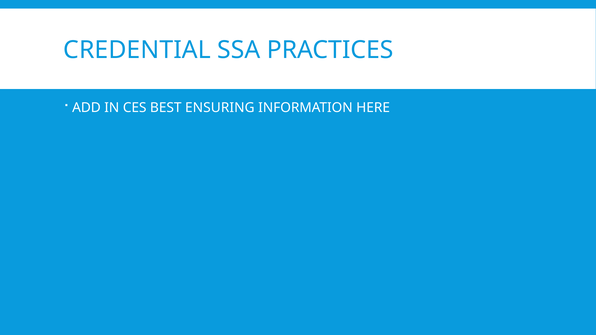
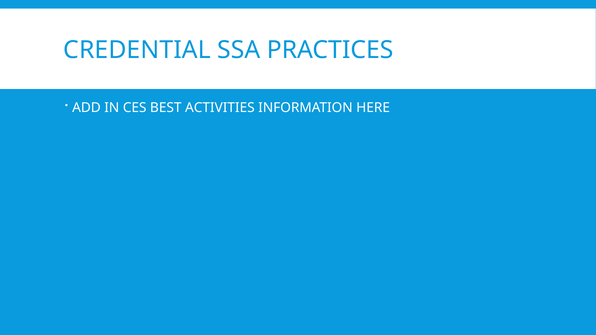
ENSURING: ENSURING -> ACTIVITIES
